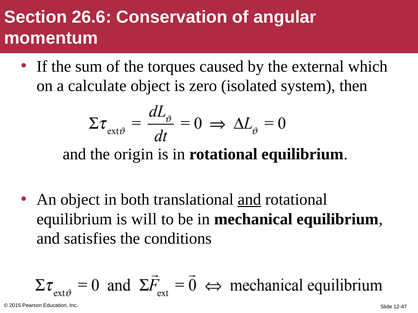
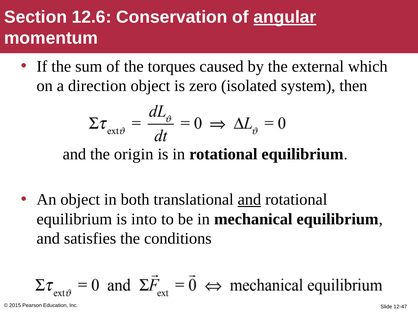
26.6: 26.6 -> 12.6
angular underline: none -> present
calculate: calculate -> direction
will: will -> into
